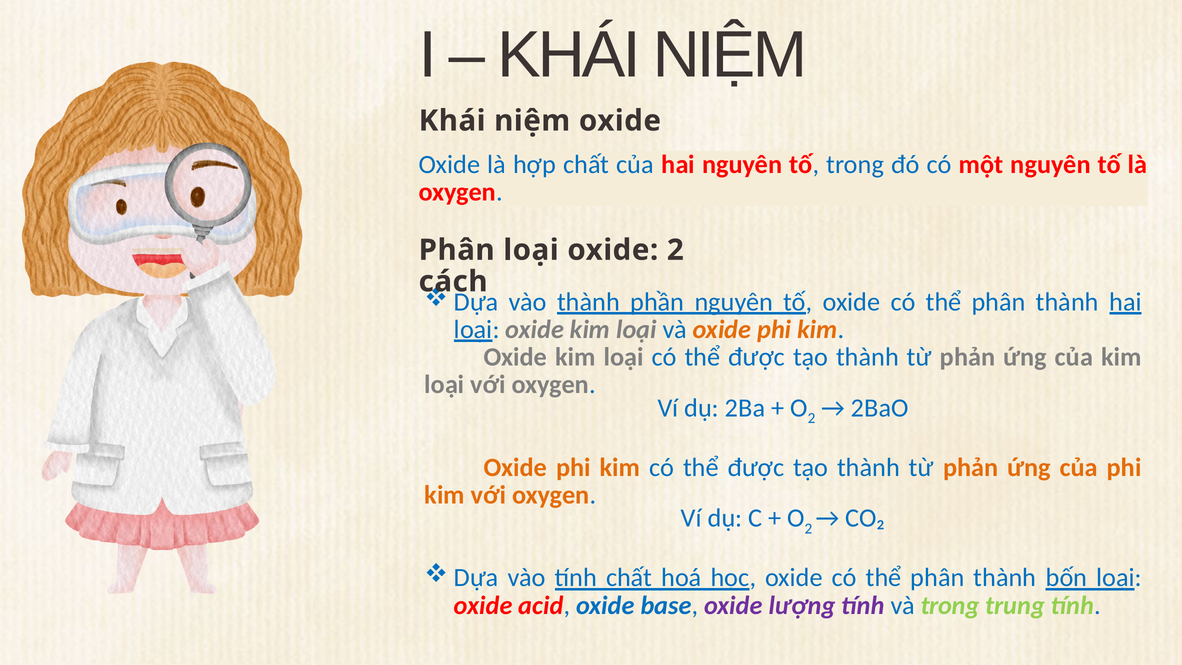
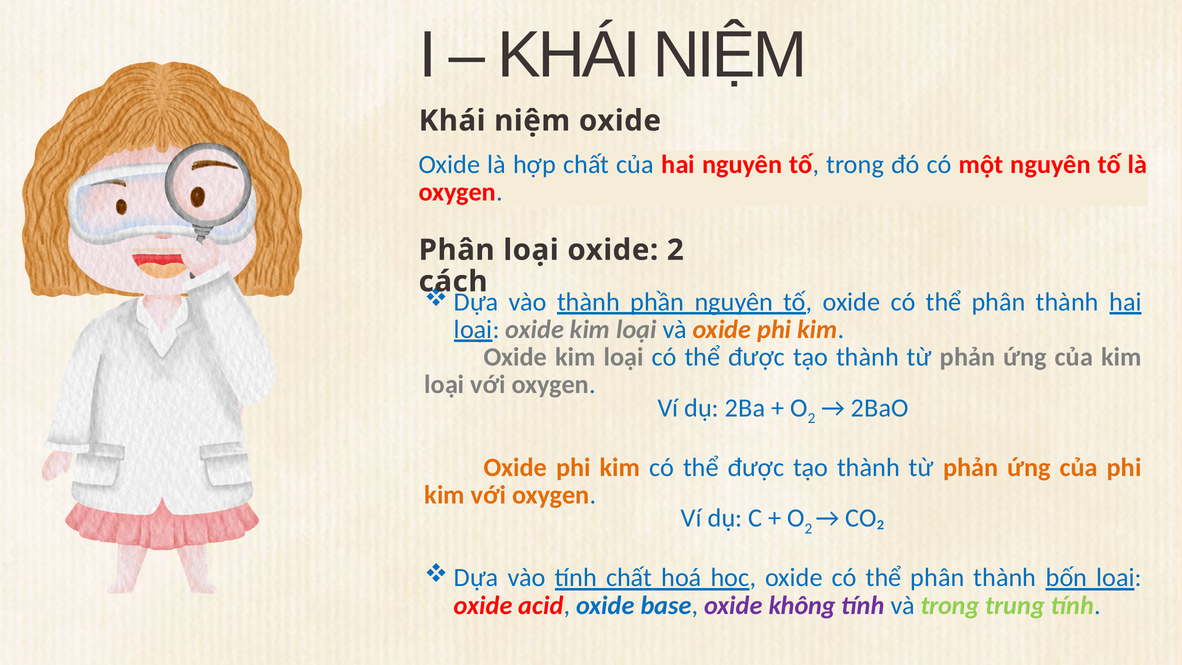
lượng: lượng -> không
